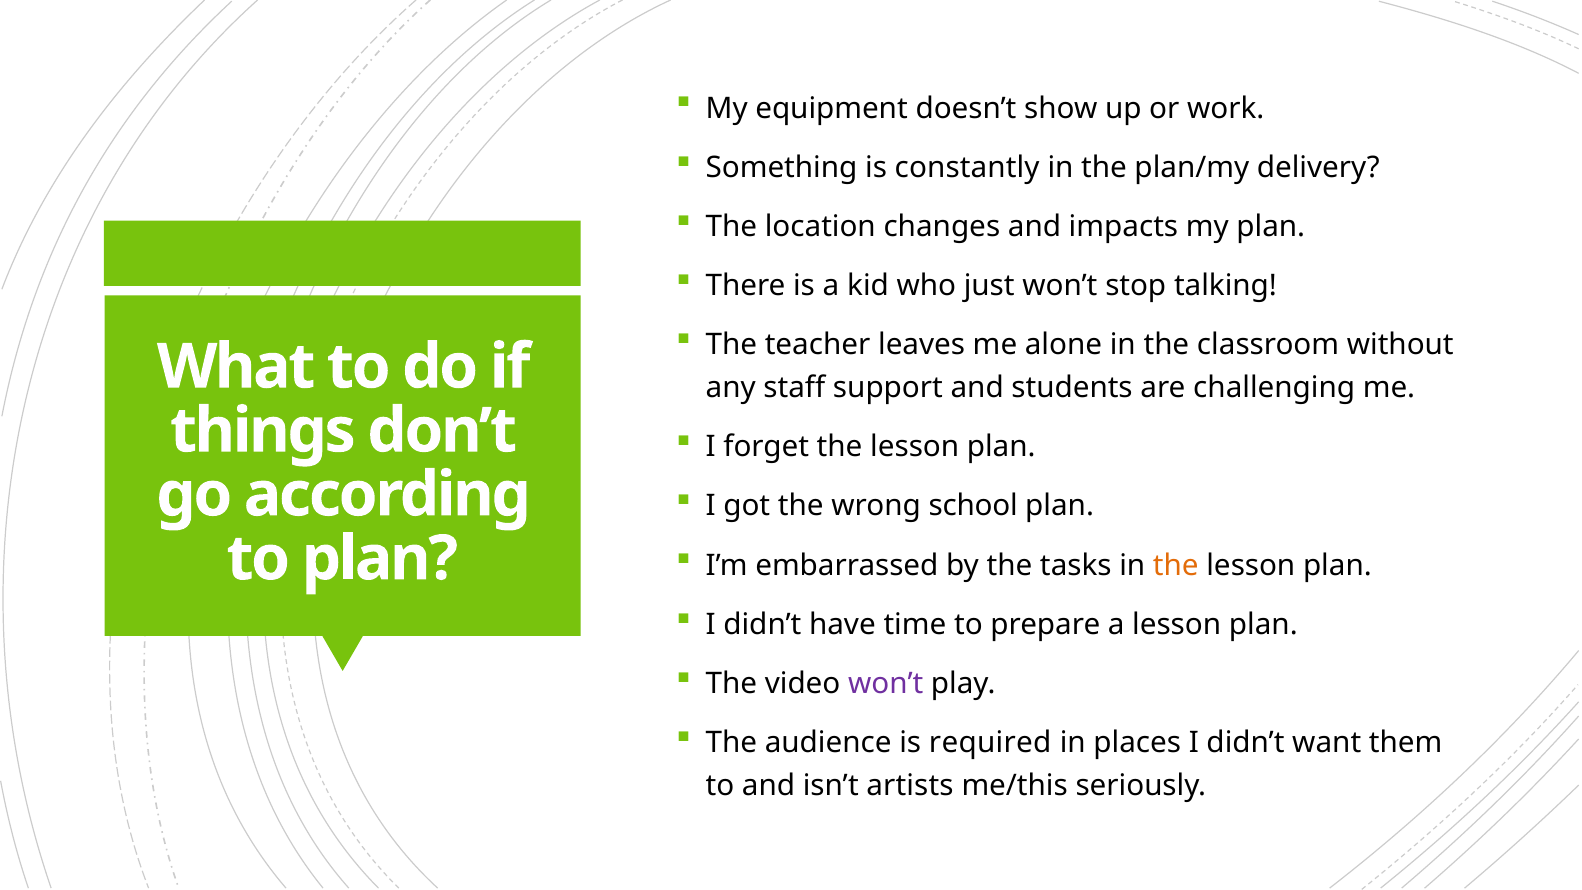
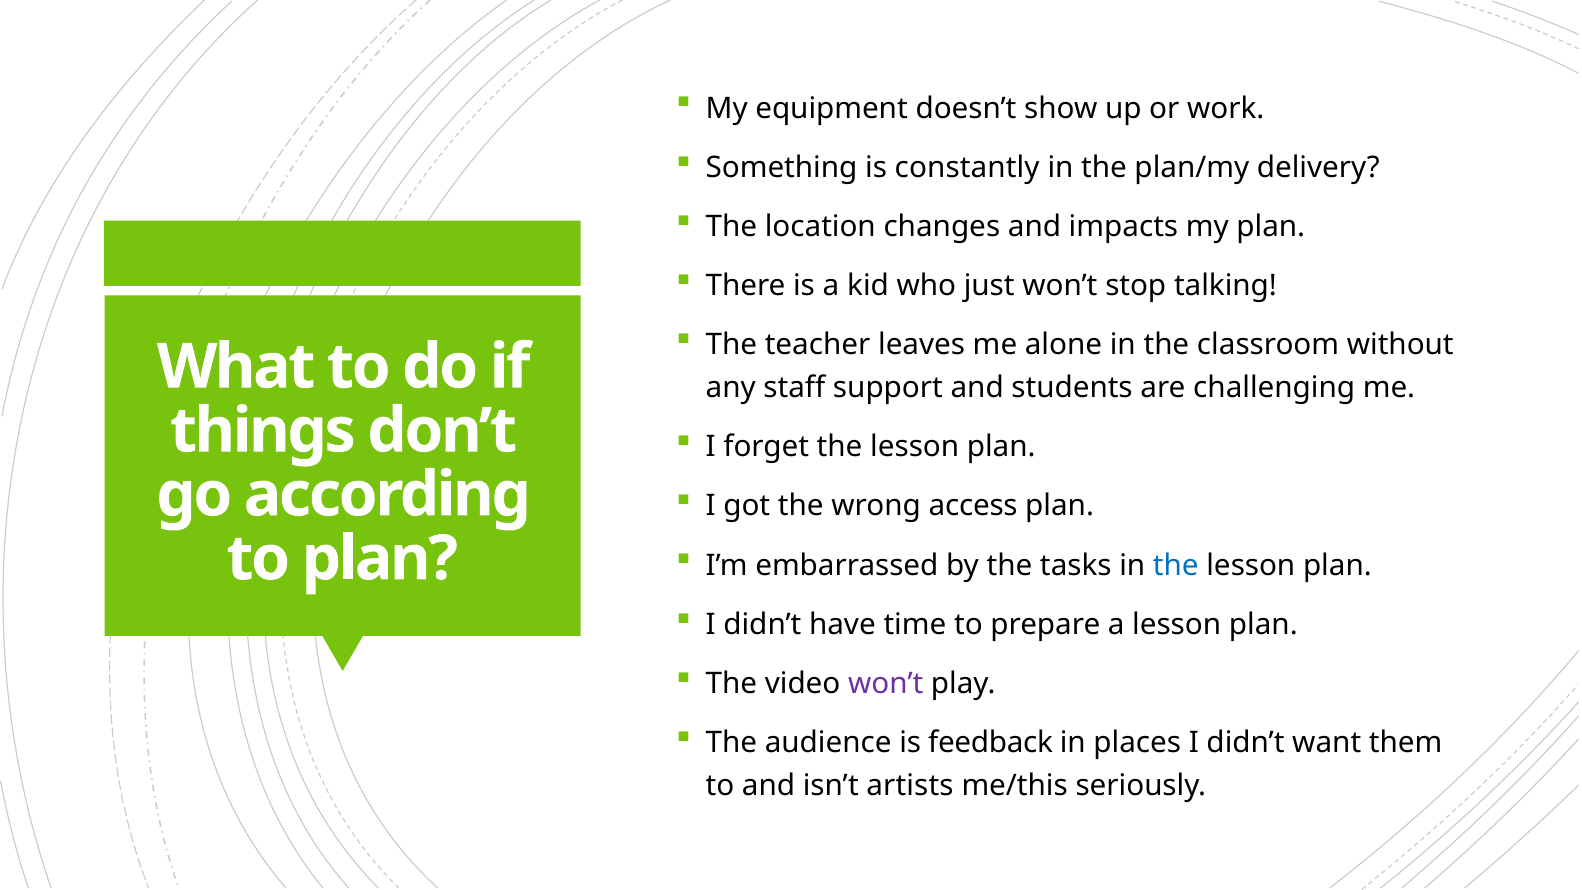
school: school -> access
the at (1176, 565) colour: orange -> blue
required: required -> feedback
